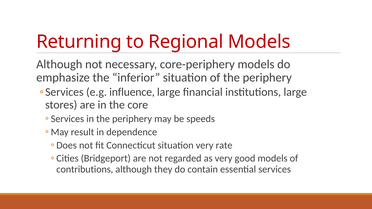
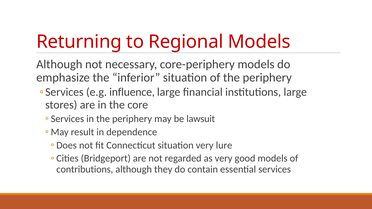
speeds: speeds -> lawsuit
rate: rate -> lure
